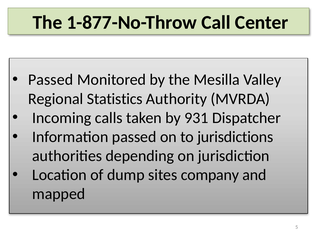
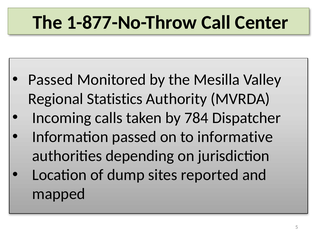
931: 931 -> 784
jurisdictions: jurisdictions -> informative
company: company -> reported
